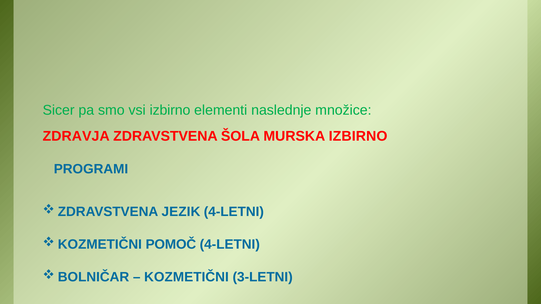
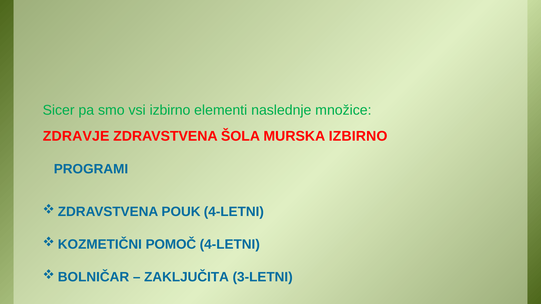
ZDRAVJA: ZDRAVJA -> ZDRAVJE
JEZIK: JEZIK -> POUK
KOZMETIČNI: KOZMETIČNI -> ZAKLJUČITA
